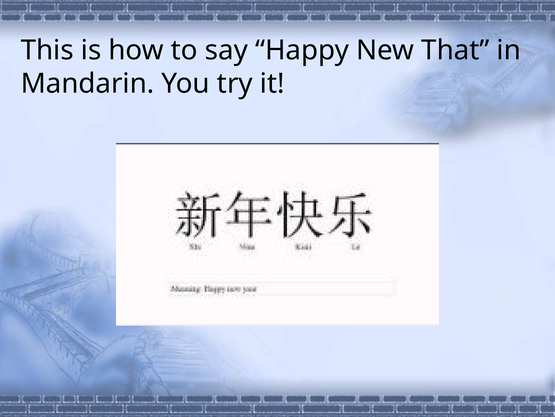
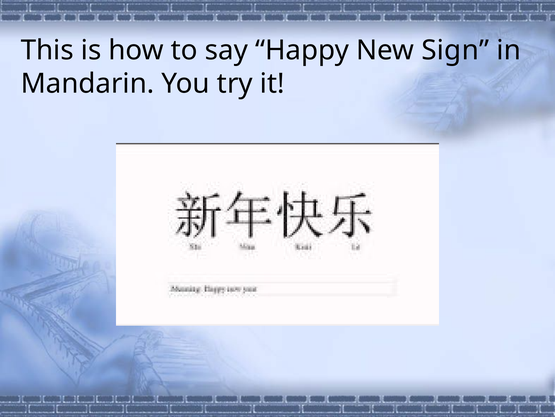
That: That -> Sign
